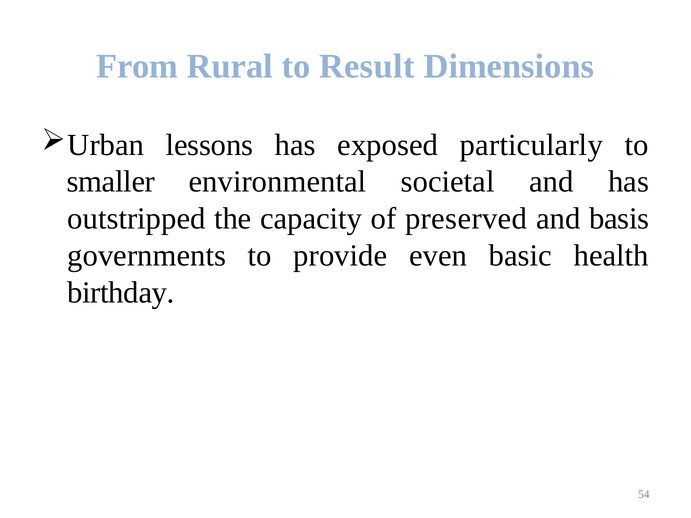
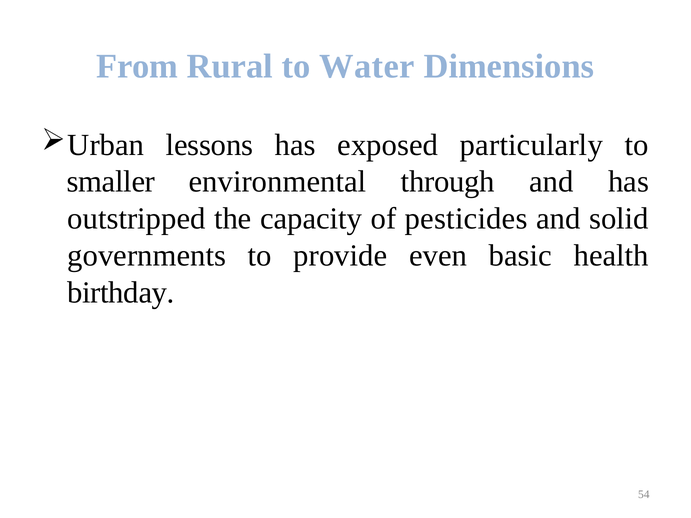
Result: Result -> Water
societal: societal -> through
preserved: preserved -> pesticides
basis: basis -> solid
